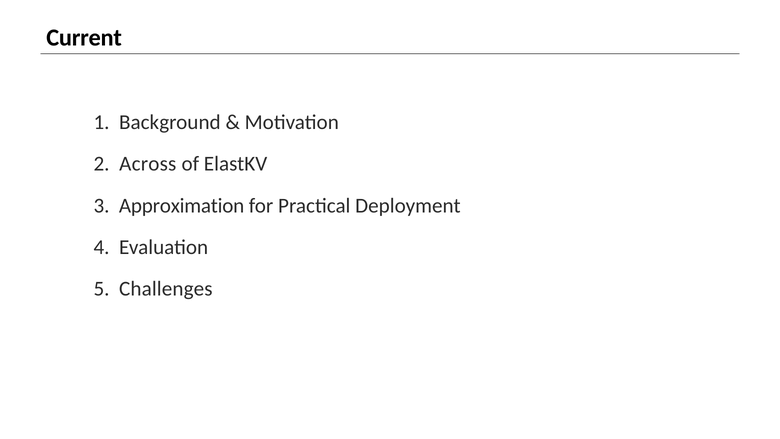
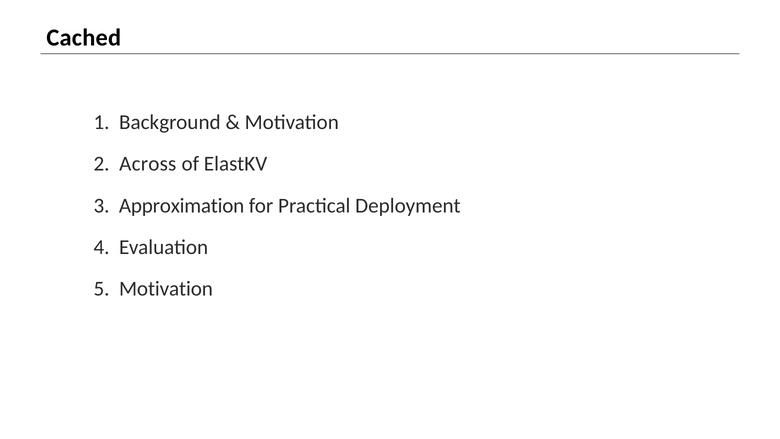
Current: Current -> Cached
5 Challenges: Challenges -> Motivation
